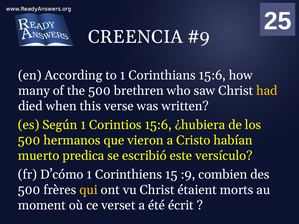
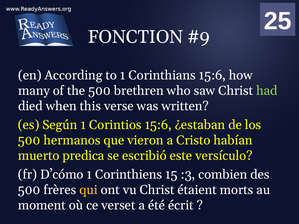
CREENCIA: CREENCIA -> FONCTION
had colour: yellow -> light green
¿hubiera: ¿hubiera -> ¿estaban
:9: :9 -> :3
